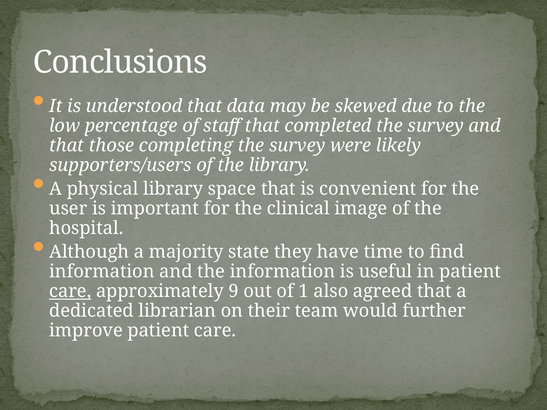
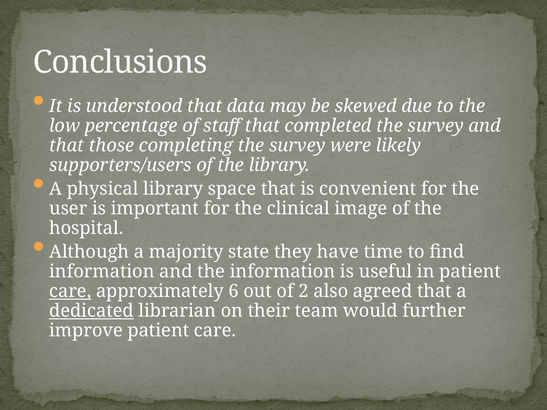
9: 9 -> 6
1: 1 -> 2
dedicated underline: none -> present
